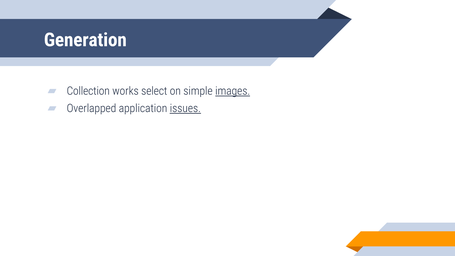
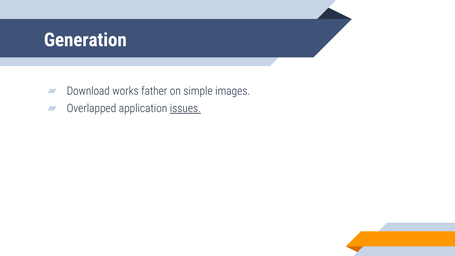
Collection: Collection -> Download
select: select -> father
images underline: present -> none
